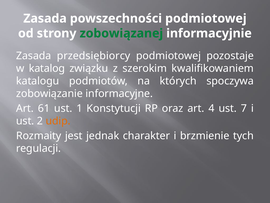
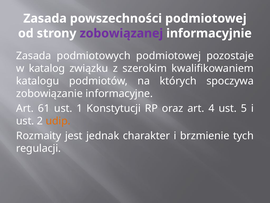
zobowiązanej colour: green -> purple
przedsiębiorcy: przedsiębiorcy -> podmiotowych
7: 7 -> 5
